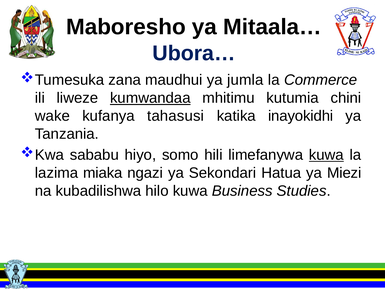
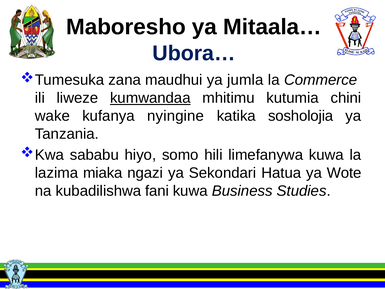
tahasusi: tahasusi -> nyingine
inayokidhi: inayokidhi -> sosholojia
kuwa at (326, 155) underline: present -> none
Miezi: Miezi -> Wote
hilo: hilo -> fani
